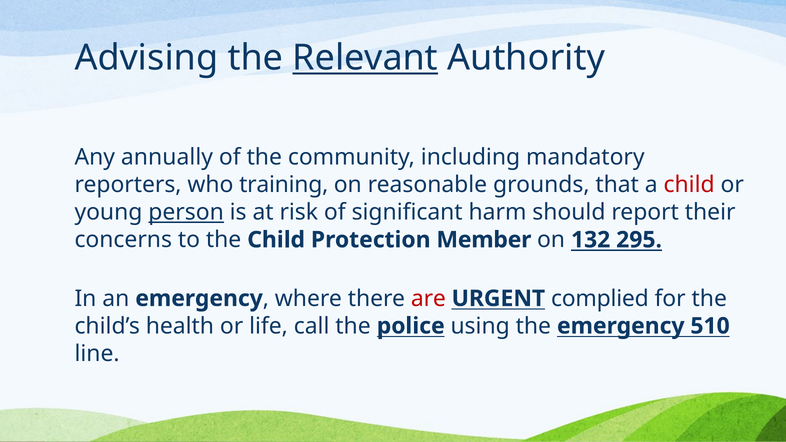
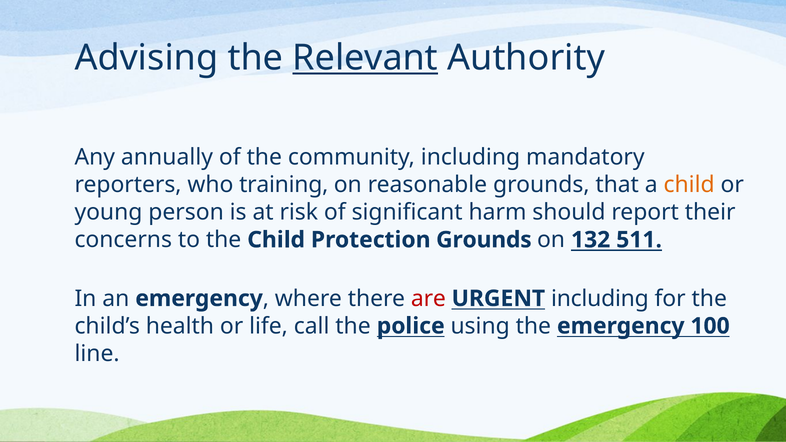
child at (689, 185) colour: red -> orange
person underline: present -> none
Protection Member: Member -> Grounds
295: 295 -> 511
URGENT complied: complied -> including
510: 510 -> 100
